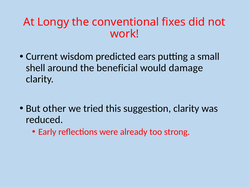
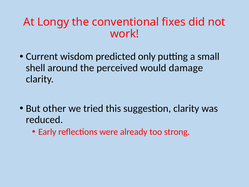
ears: ears -> only
beneficial: beneficial -> perceived
